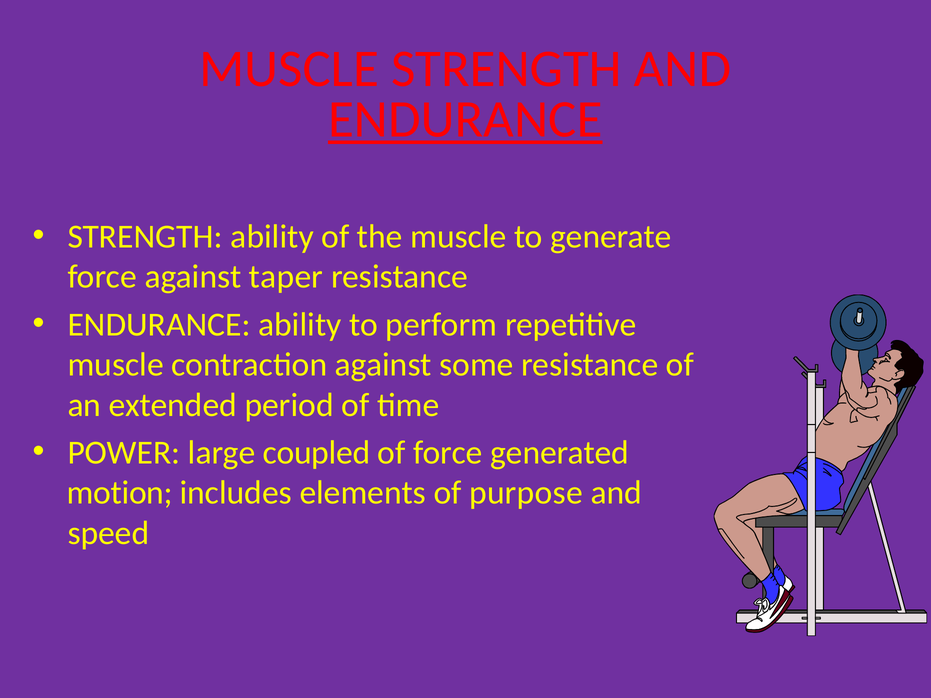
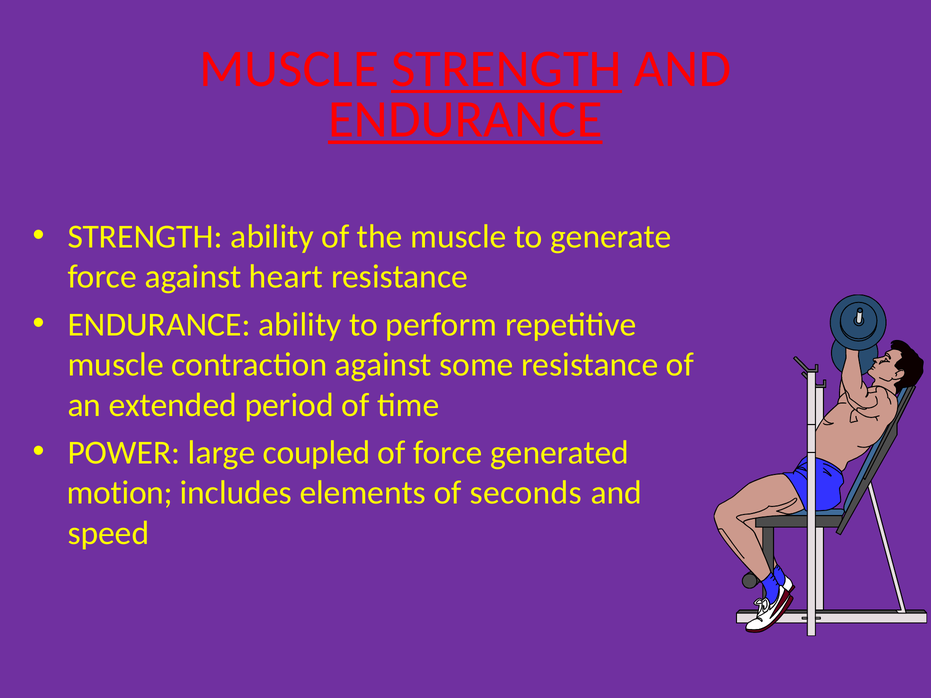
STRENGTH at (506, 69) underline: none -> present
taper: taper -> heart
purpose: purpose -> seconds
